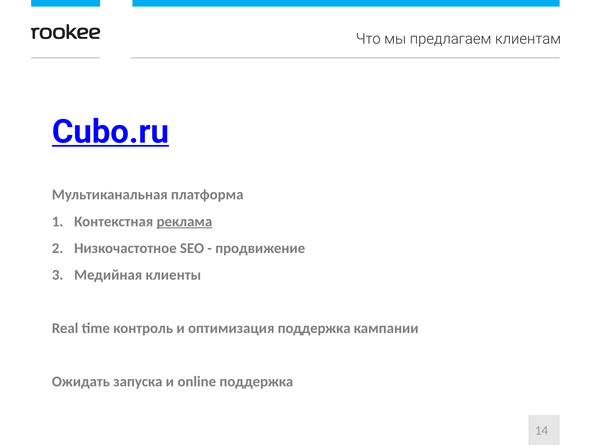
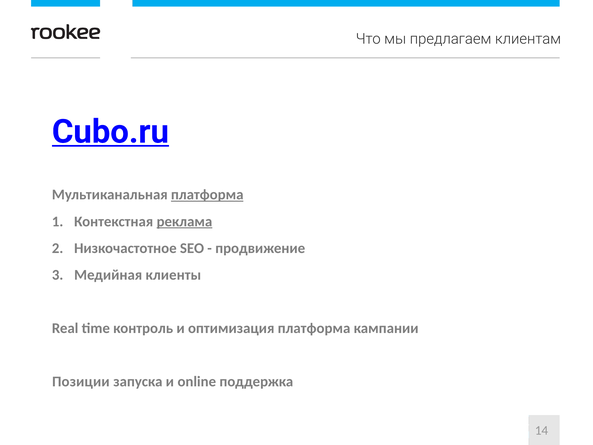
платформа at (207, 195) underline: none -> present
оптимизация поддержка: поддержка -> платформа
Ожидать: Ожидать -> Позиции
